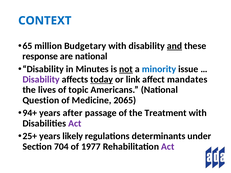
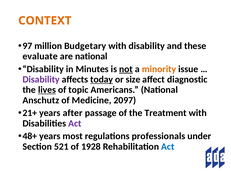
CONTEXT colour: blue -> orange
65: 65 -> 97
and underline: present -> none
response: response -> evaluate
minority colour: blue -> orange
link: link -> size
mandates: mandates -> diagnostic
lives underline: none -> present
Question: Question -> Anschutz
2065: 2065 -> 2097
94+: 94+ -> 21+
25+: 25+ -> 48+
likely: likely -> most
determinants: determinants -> professionals
704: 704 -> 521
1977: 1977 -> 1928
Act at (168, 147) colour: purple -> blue
